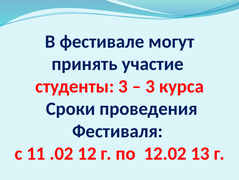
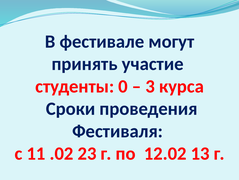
студенты 3: 3 -> 0
12: 12 -> 23
